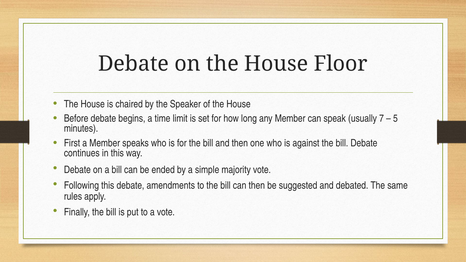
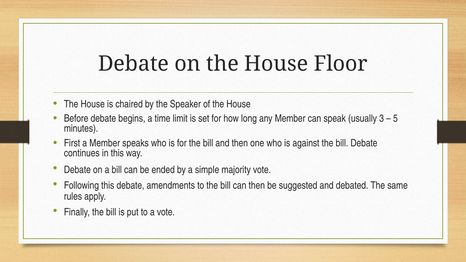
7: 7 -> 3
